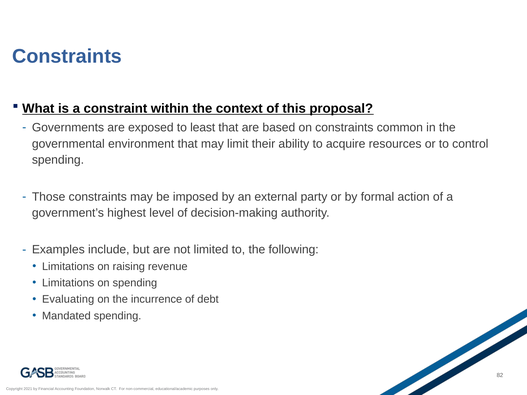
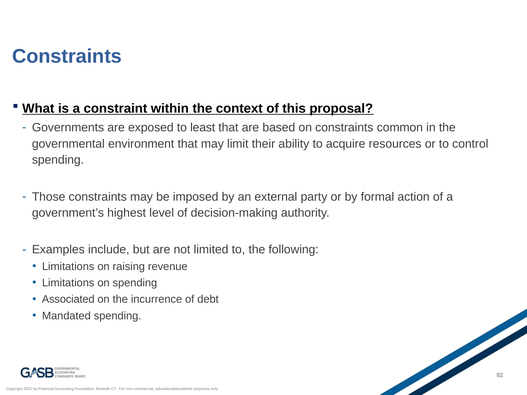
Evaluating: Evaluating -> Associated
